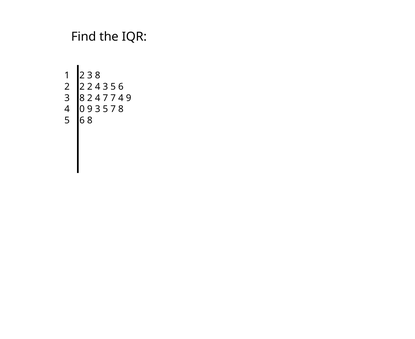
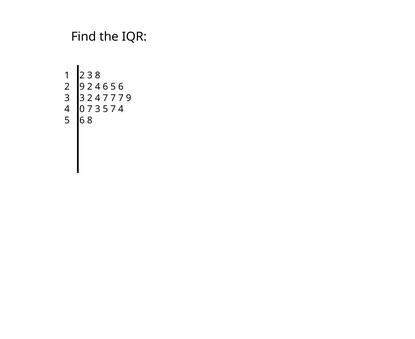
2 at (82, 87): 2 -> 9
4 3: 3 -> 6
8 at (82, 98): 8 -> 3
7 7 4: 4 -> 7
0 9: 9 -> 7
7 8: 8 -> 4
